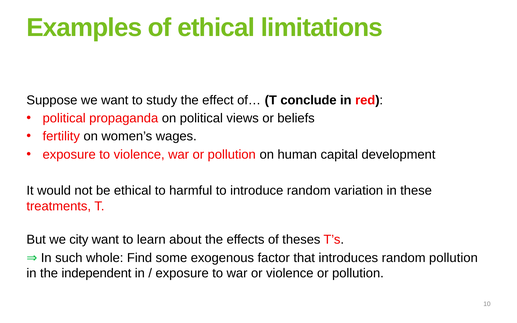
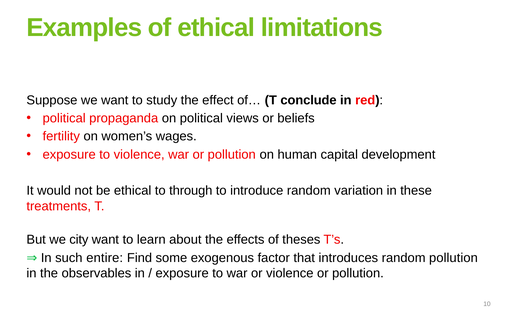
harmful: harmful -> through
whole: whole -> entire
independent: independent -> observables
